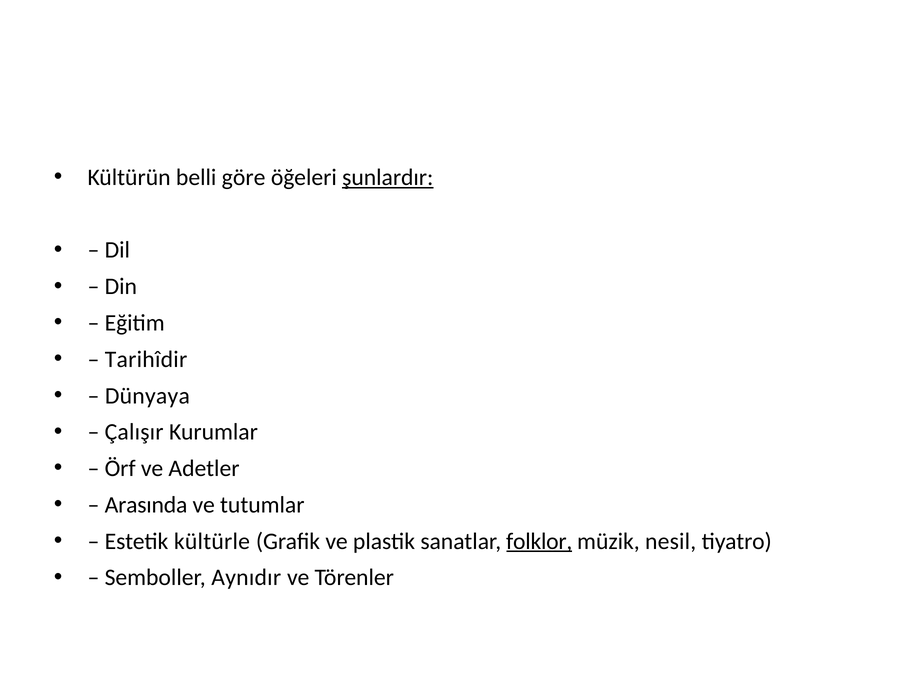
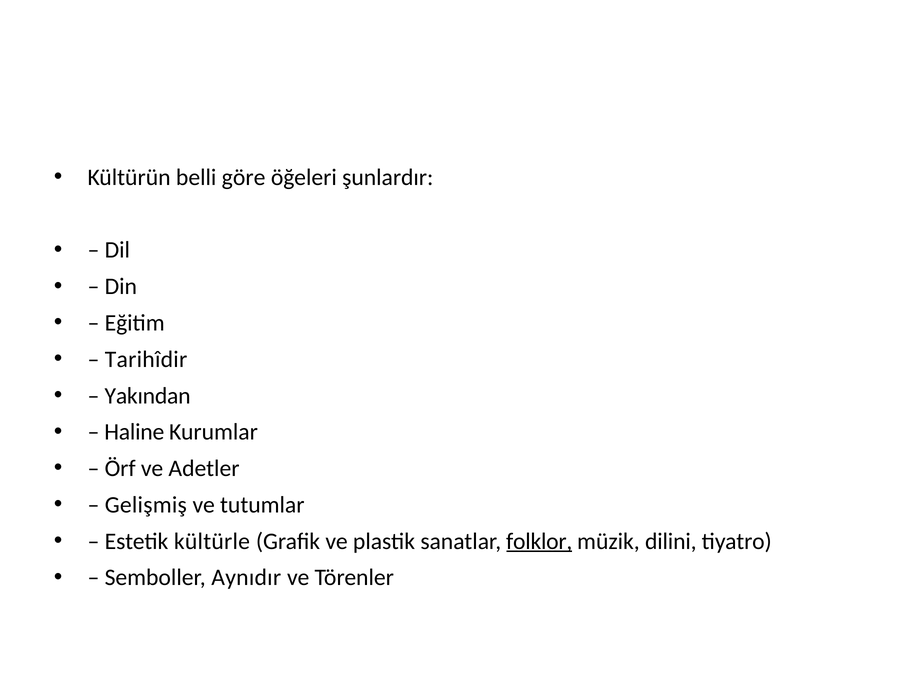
şunlardır underline: present -> none
Dünyaya: Dünyaya -> Yakından
Çalışır: Çalışır -> Haline
Arasında: Arasında -> Gelişmiş
nesil: nesil -> dilini
